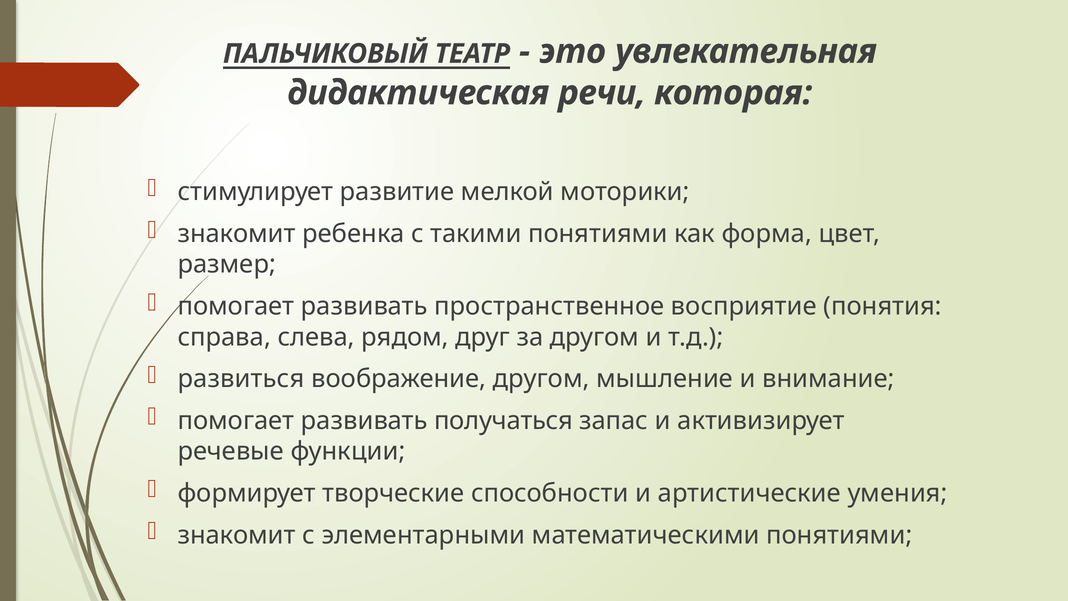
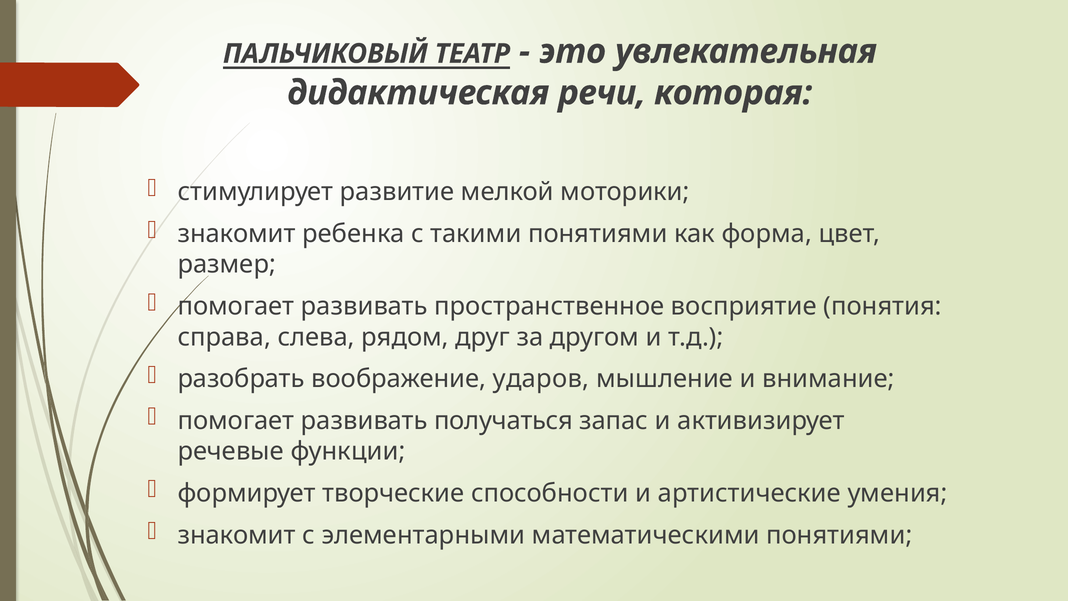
развиться: развиться -> разобрать
воображение другом: другом -> ударов
